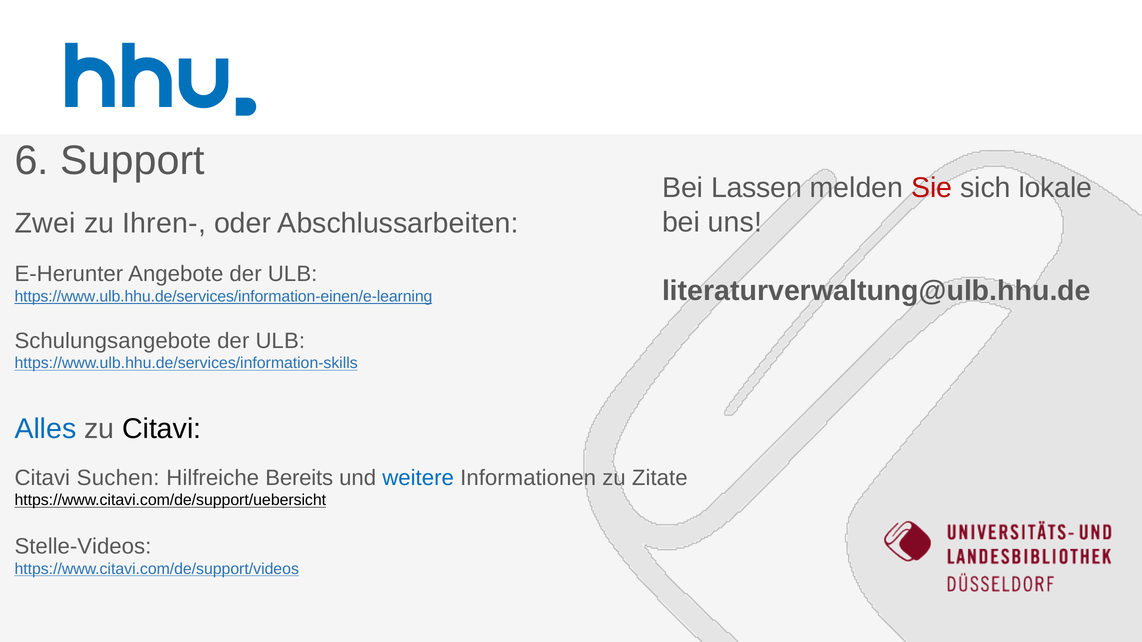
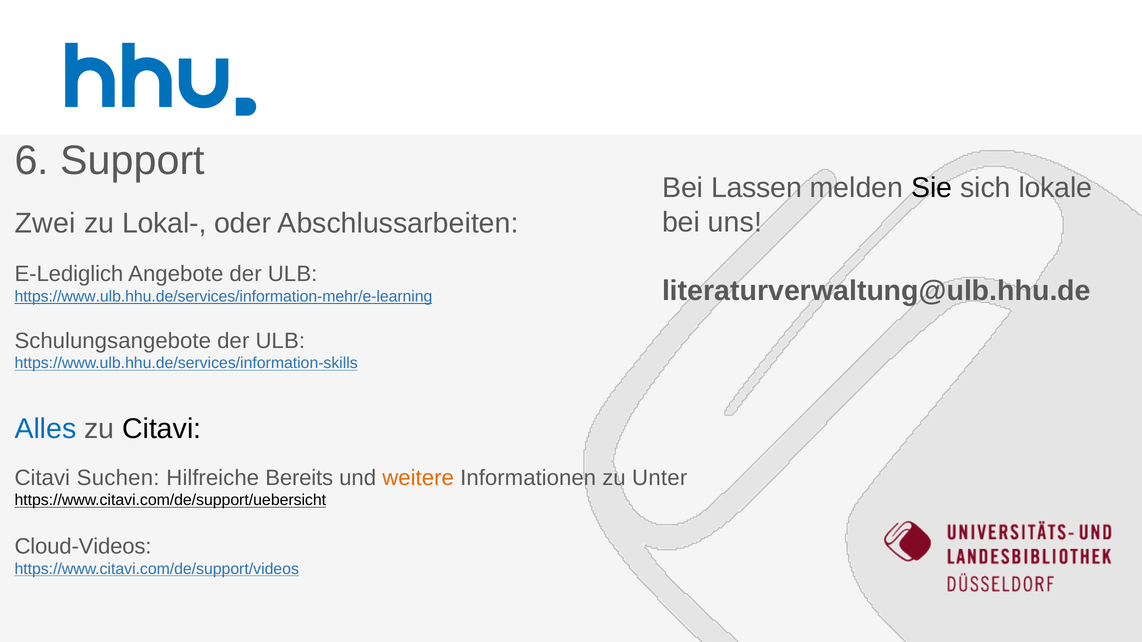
Sie colour: red -> black
Ihren-: Ihren- -> Lokal-
E-Herunter: E-Herunter -> E-Lediglich
https://www.ulb.hhu.de/services/information-einen/e-learning: https://www.ulb.hhu.de/services/information-einen/e-learning -> https://www.ulb.hhu.de/services/information-mehr/e-learning
weitere colour: blue -> orange
Zitate: Zitate -> Unter
Stelle-Videos: Stelle-Videos -> Cloud-Videos
